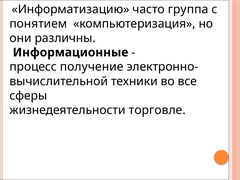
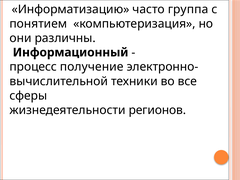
Информационные: Информационные -> Информационный
торговле: торговле -> регионов
